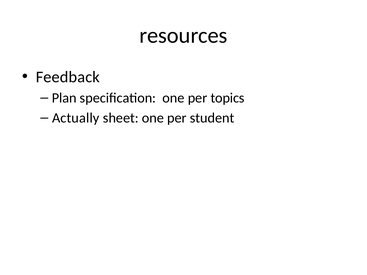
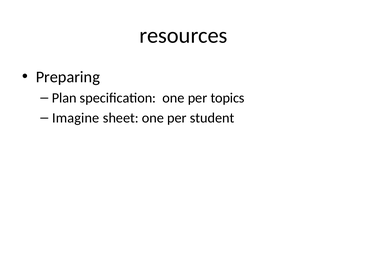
Feedback: Feedback -> Preparing
Actually: Actually -> Imagine
